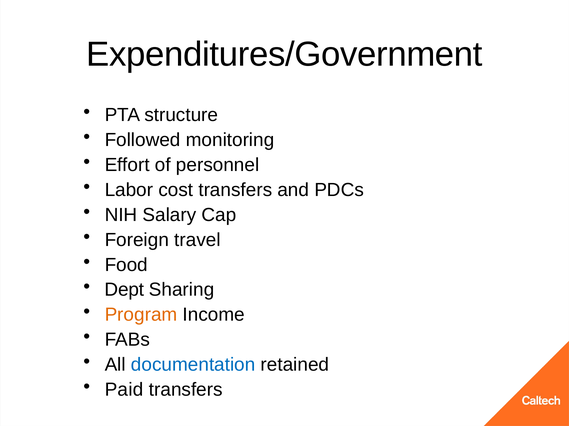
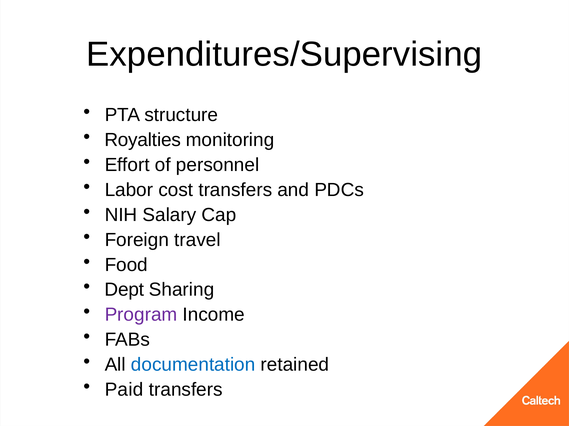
Expenditures/Government: Expenditures/Government -> Expenditures/Supervising
Followed: Followed -> Royalties
Program colour: orange -> purple
